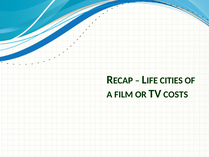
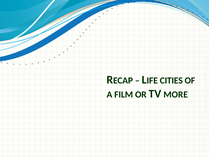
COSTS: COSTS -> MORE
